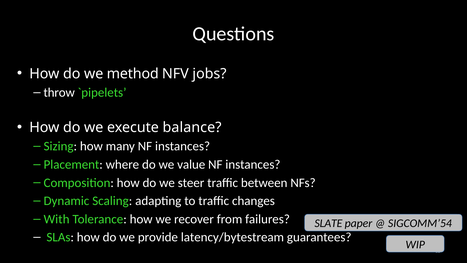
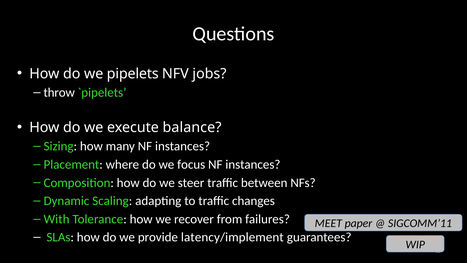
method: method -> pipelets
value: value -> focus
SLATE: SLATE -> MEET
SIGCOMM’54: SIGCOMM’54 -> SIGCOMM’11
latency/bytestream: latency/bytestream -> latency/implement
